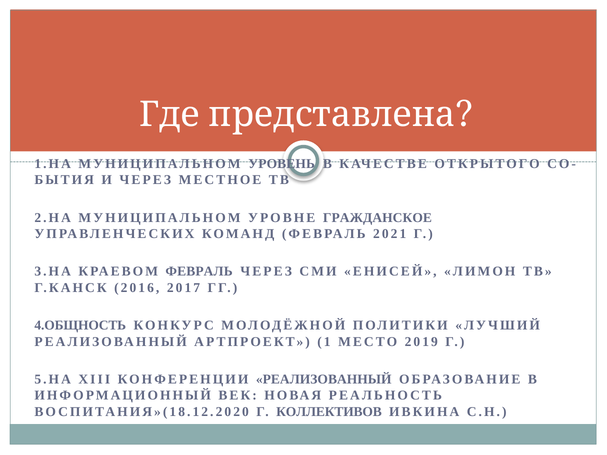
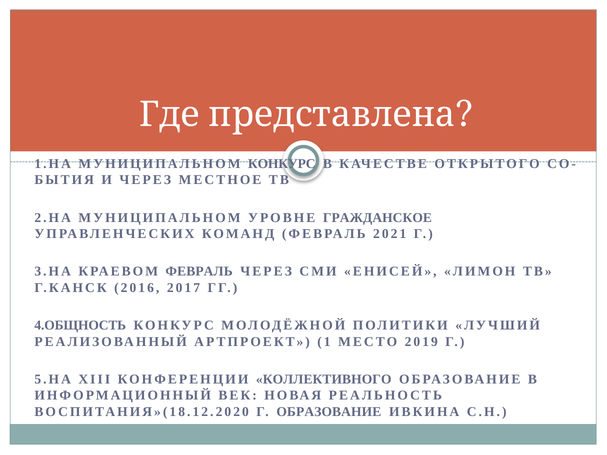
МУНИЦИПАЛЬНОМ УРОВЕНЬ: УРОВЕНЬ -> КОНКУРС
КОНФЕРЕНЦИИ РЕАЛИЗОВАННЫЙ: РЕАЛИЗОВАННЫЙ -> КОЛЛЕКТИВНОГО
Г КОЛЛЕКТИВОВ: КОЛЛЕКТИВОВ -> ОБРАЗОВАНИЕ
